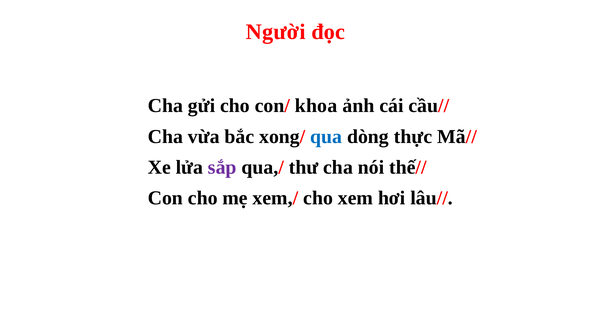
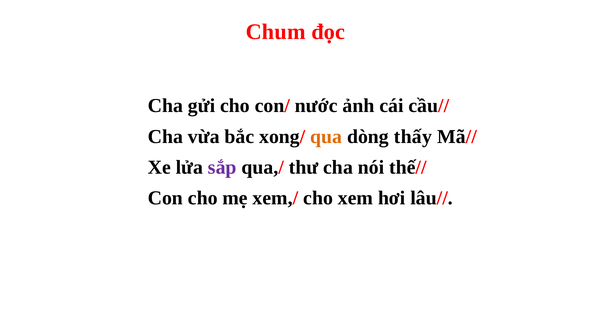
Người: Người -> Chum
khoa: khoa -> nước
qua colour: blue -> orange
thực: thực -> thấy
